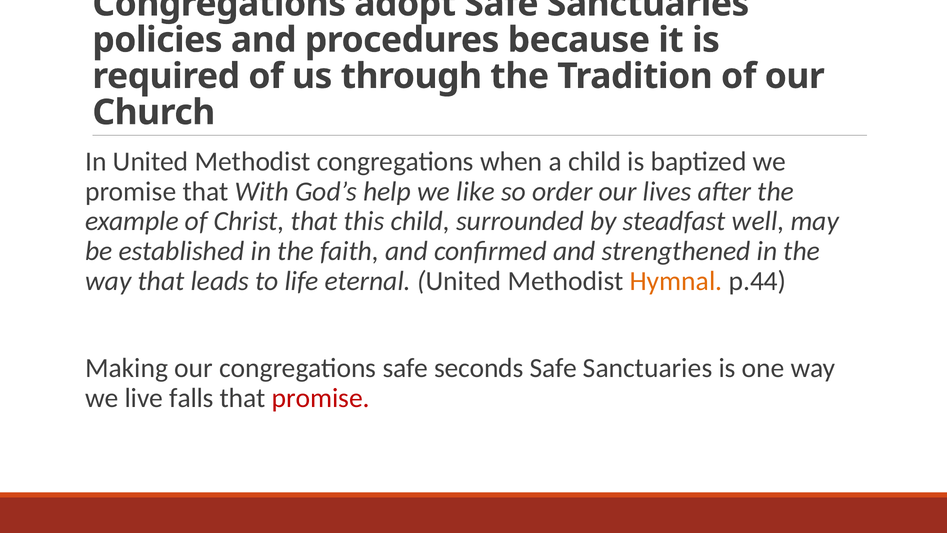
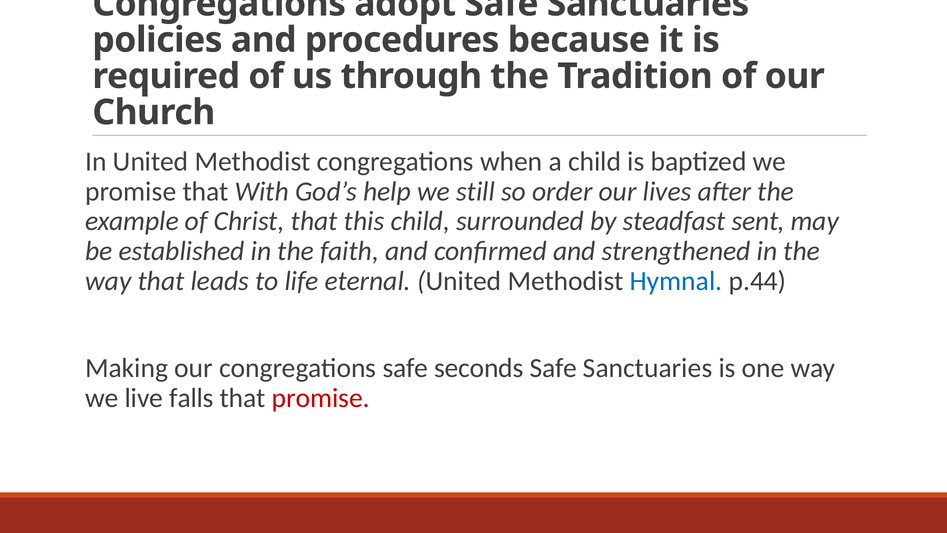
like: like -> still
well: well -> sent
Hymnal colour: orange -> blue
